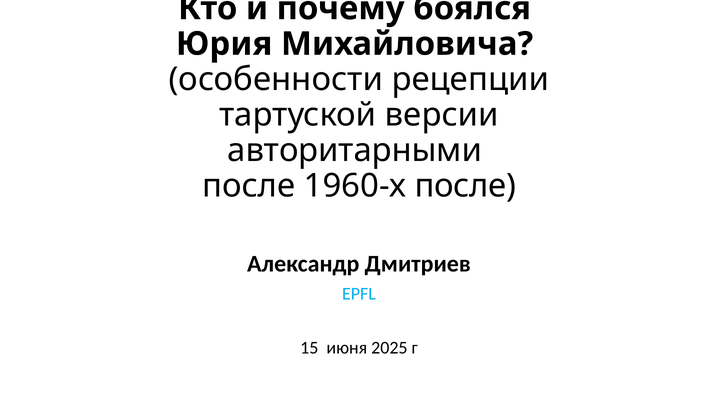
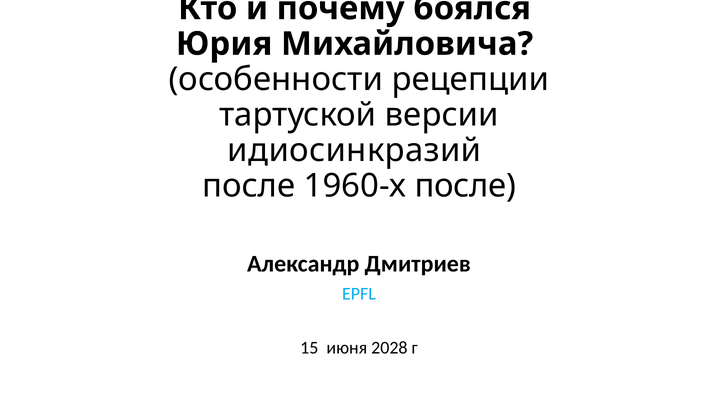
авторитарными: авторитарными -> идиосинкразий
2025: 2025 -> 2028
